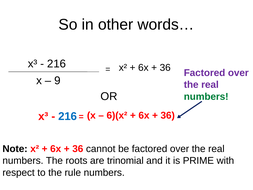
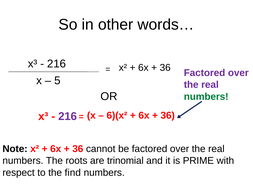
9: 9 -> 5
216 at (68, 116) colour: blue -> purple
rule: rule -> find
